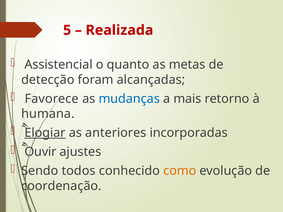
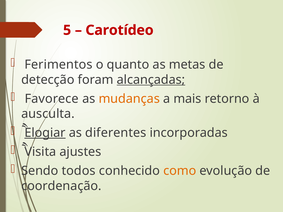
Realizada: Realizada -> Carotídeo
Assistencial: Assistencial -> Ferimentos
alcançadas underline: none -> present
mudanças colour: blue -> orange
humana: humana -> ausculta
anteriores: anteriores -> diferentes
Ouvir: Ouvir -> Visita
